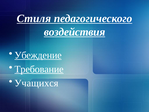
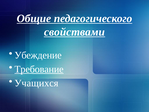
Стиля: Стиля -> Общие
воздействия: воздействия -> свойствами
Убеждение underline: present -> none
